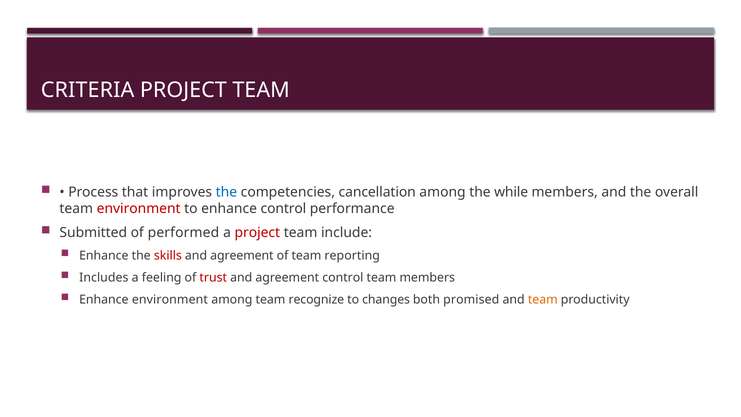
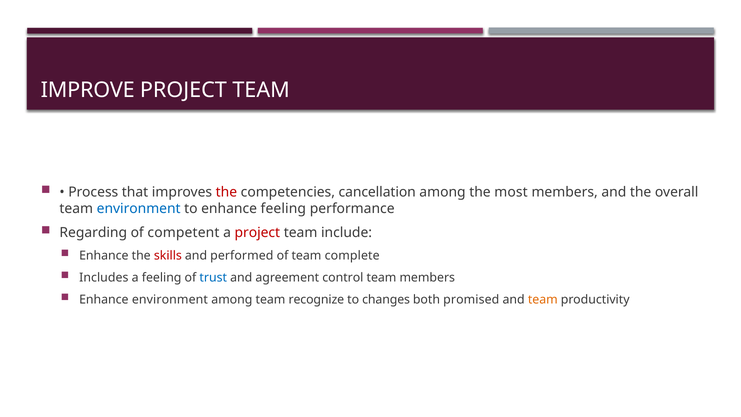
CRITERIA: CRITERIA -> IMPROVE
the at (226, 192) colour: blue -> red
while: while -> most
environment at (139, 209) colour: red -> blue
enhance control: control -> feeling
Submitted: Submitted -> Regarding
performed: performed -> competent
agreement at (242, 256): agreement -> performed
reporting: reporting -> complete
trust colour: red -> blue
